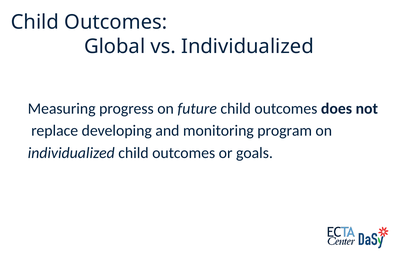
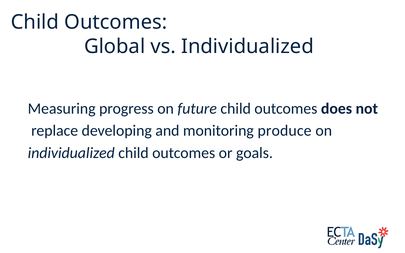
program: program -> produce
